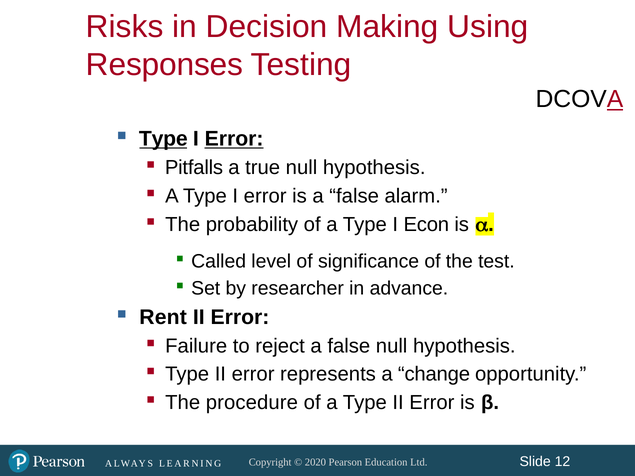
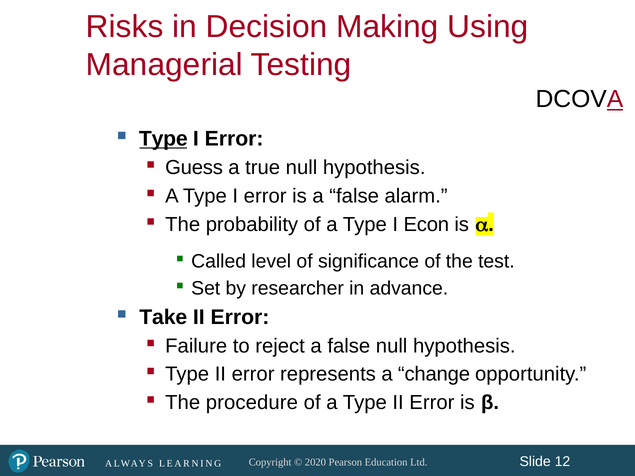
Responses: Responses -> Managerial
Error at (234, 139) underline: present -> none
Pitfalls: Pitfalls -> Guess
Rent: Rent -> Take
